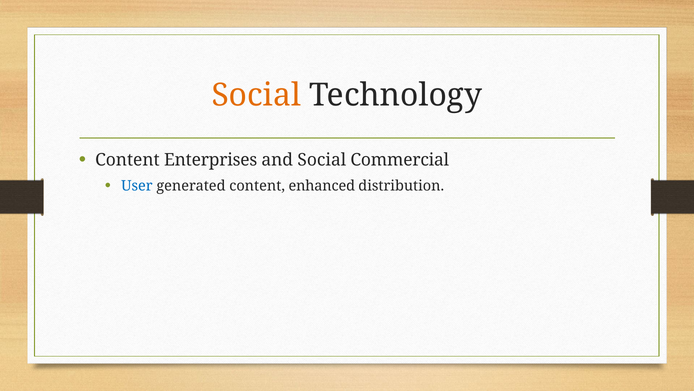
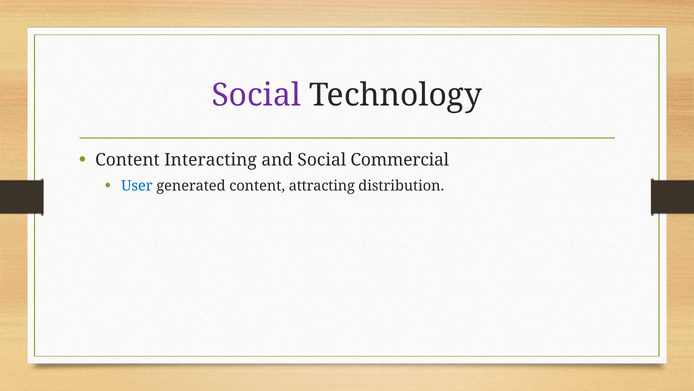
Social at (256, 95) colour: orange -> purple
Enterprises: Enterprises -> Interacting
enhanced: enhanced -> attracting
